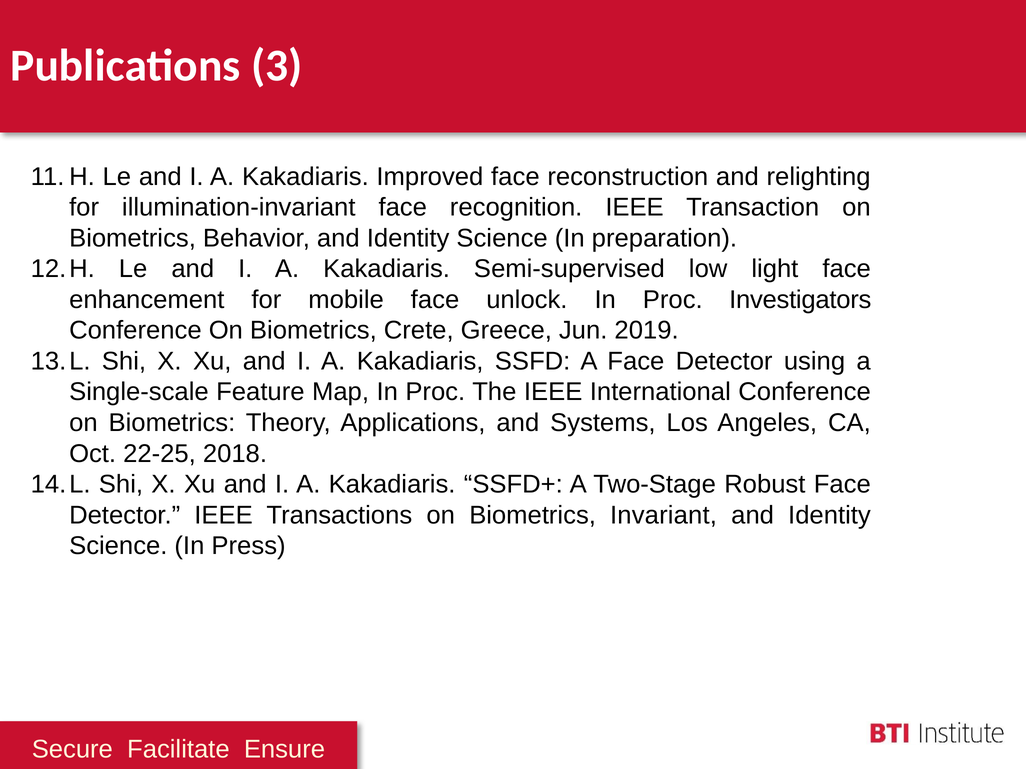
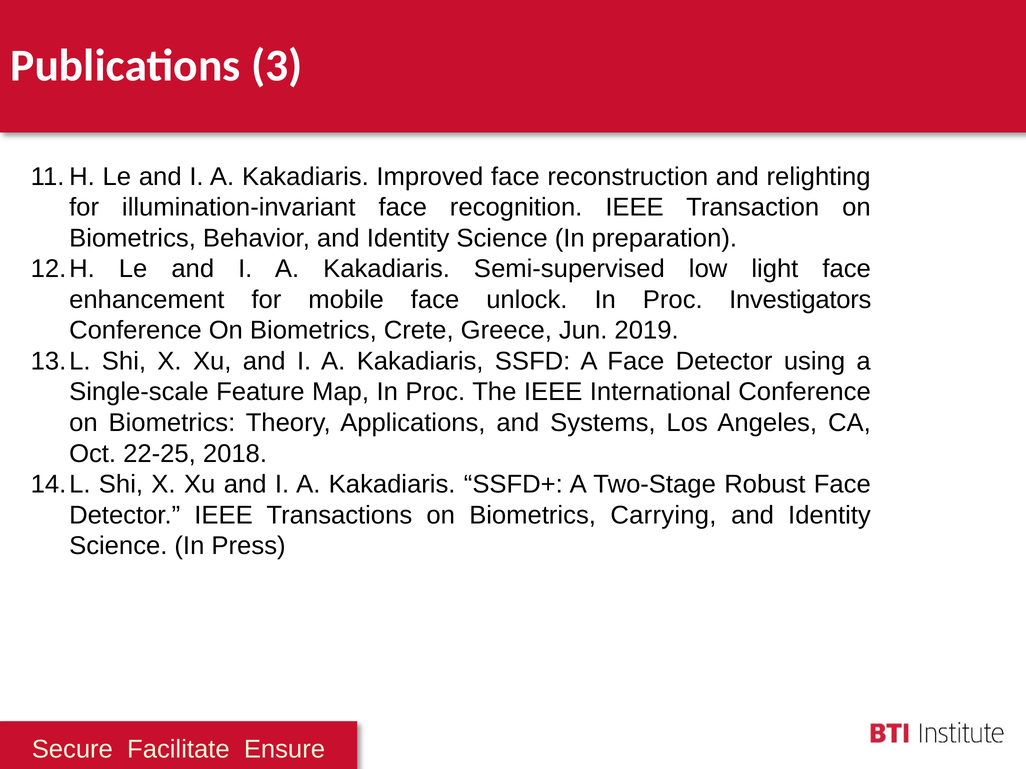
Invariant: Invariant -> Carrying
